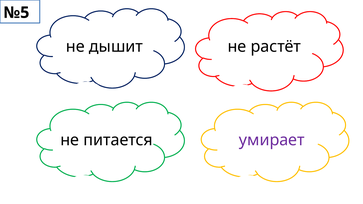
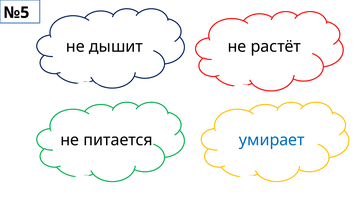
умирает colour: purple -> blue
